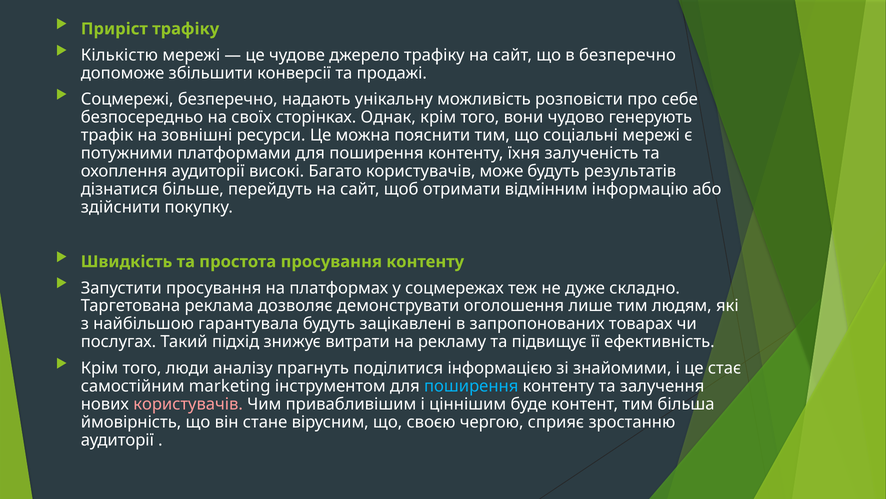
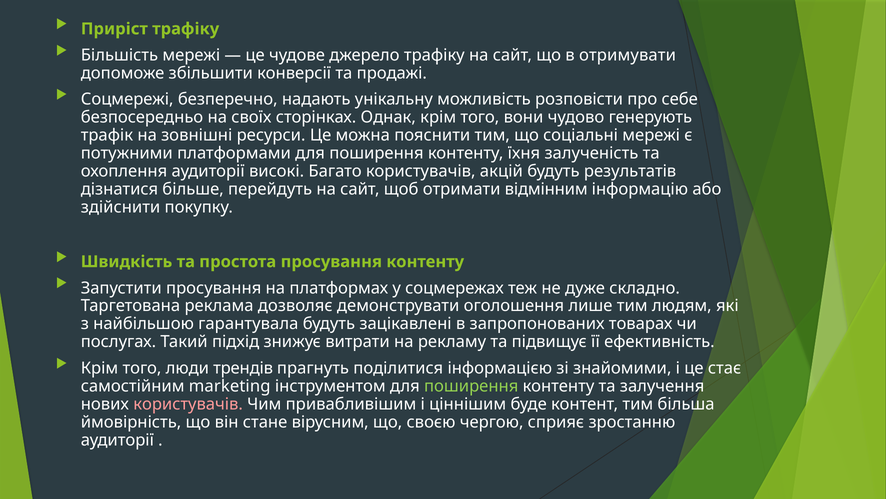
Кількістю: Кількістю -> Більшість
в безперечно: безперечно -> отримувати
може: може -> акцій
аналізу: аналізу -> трендів
поширення at (471, 386) colour: light blue -> light green
